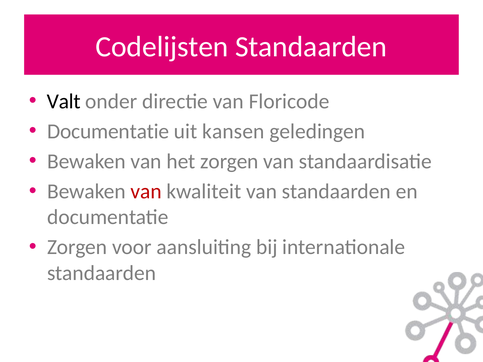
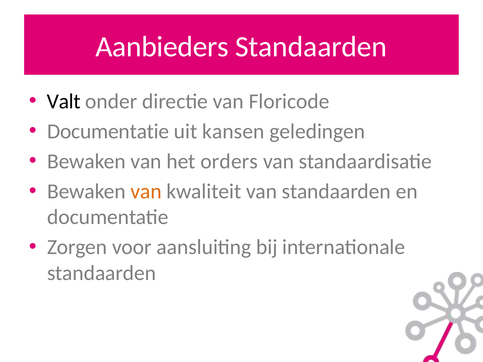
Codelijsten: Codelijsten -> Aanbieders
het zorgen: zorgen -> orders
van at (146, 192) colour: red -> orange
